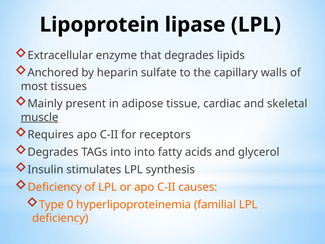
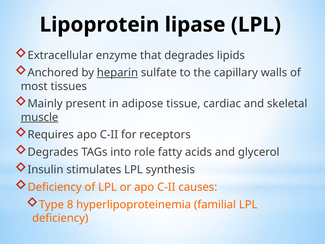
heparin underline: none -> present
into into: into -> role
0: 0 -> 8
